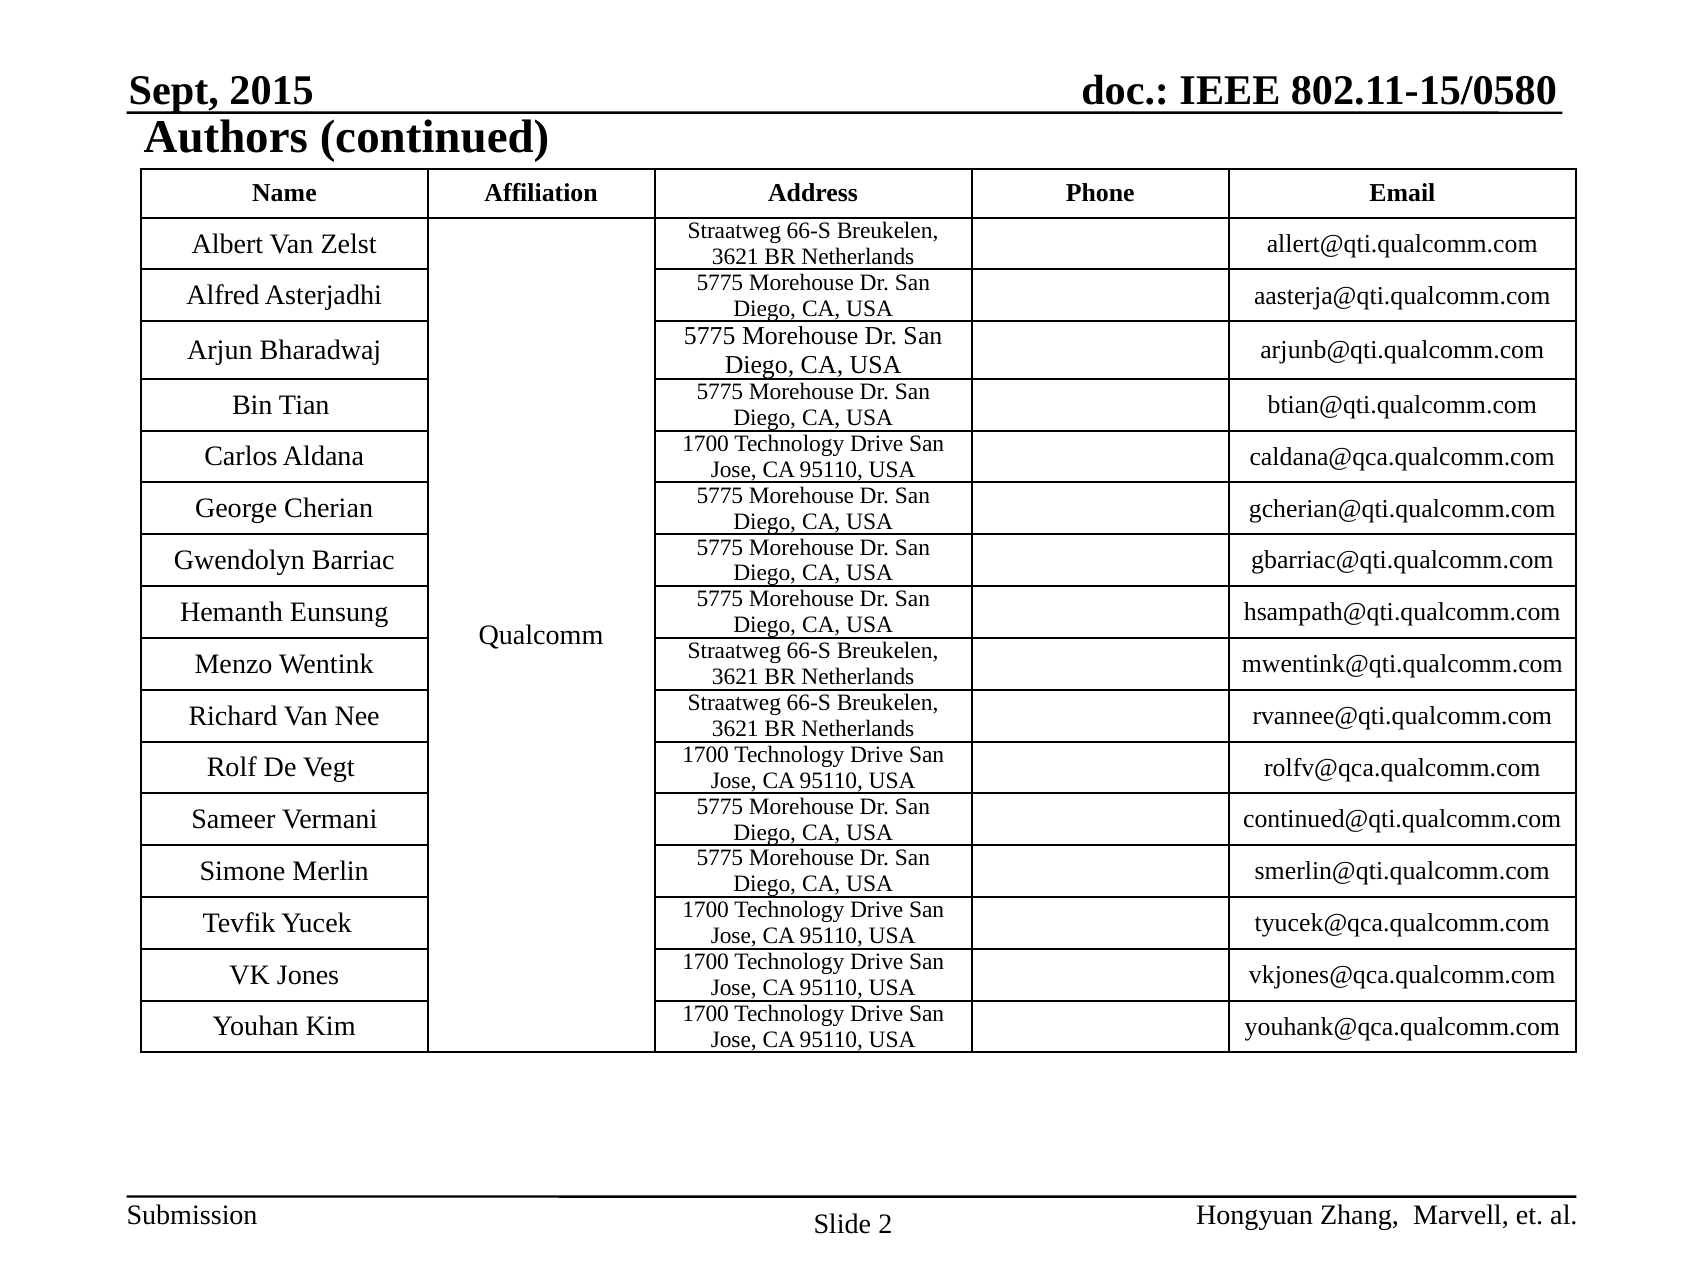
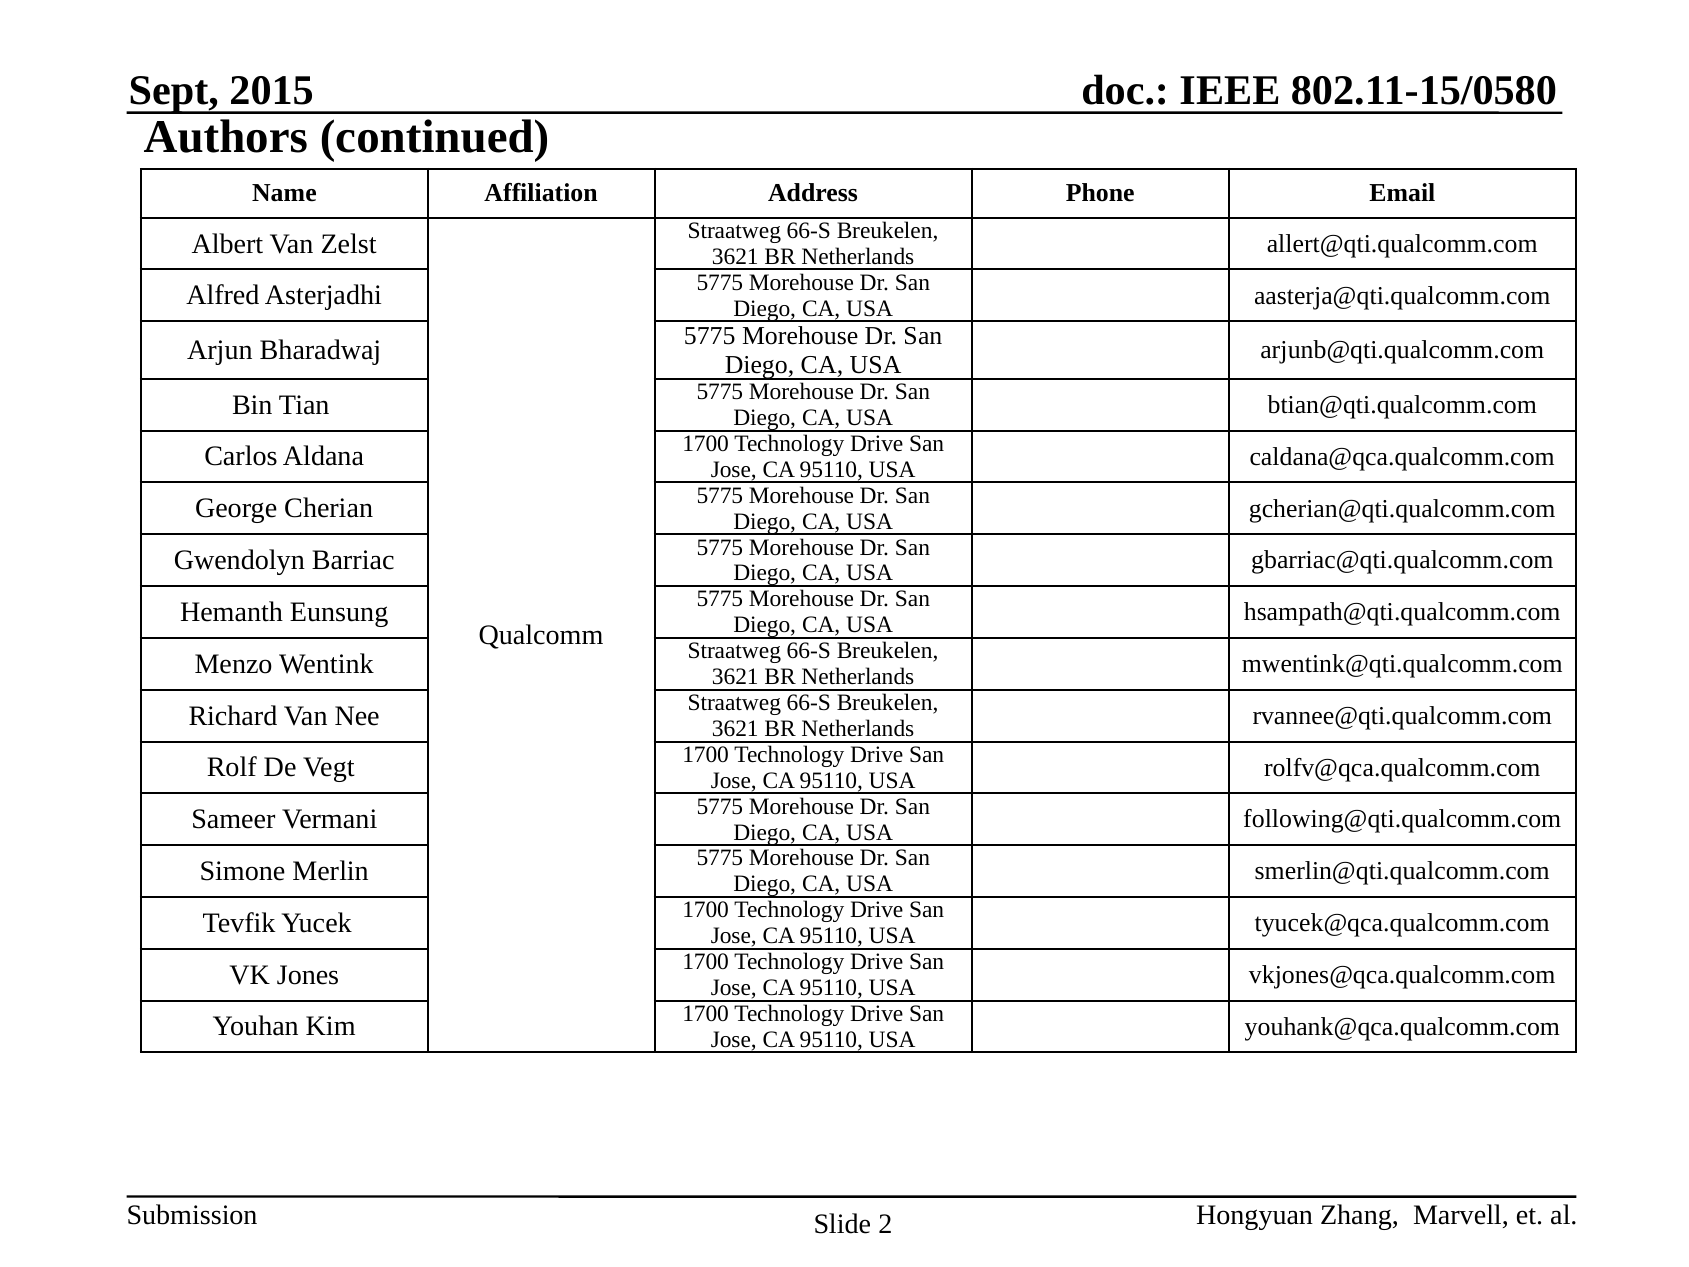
continued@qti.qualcomm.com: continued@qti.qualcomm.com -> following@qti.qualcomm.com
